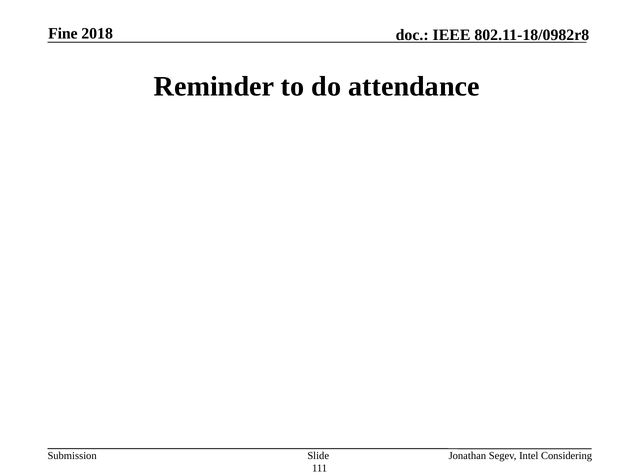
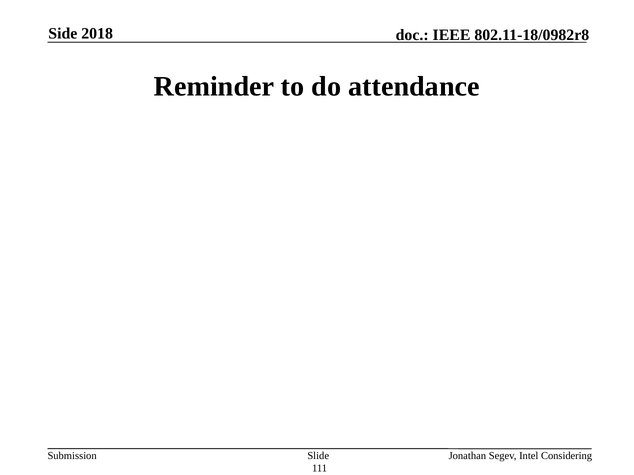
Fine: Fine -> Side
